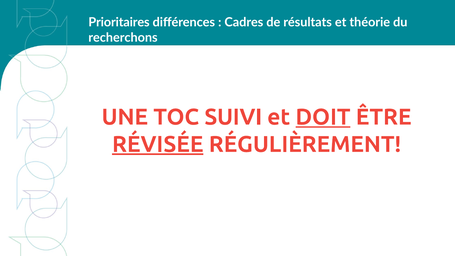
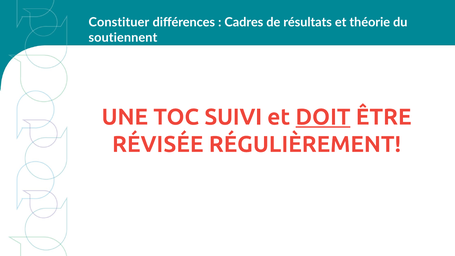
Prioritaires: Prioritaires -> Constituer
recherchons: recherchons -> soutiennent
RÉVISÉE underline: present -> none
